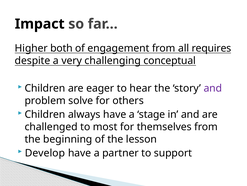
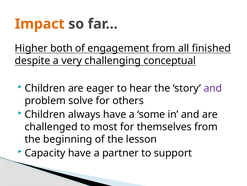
Impact colour: black -> orange
requires: requires -> finished
stage: stage -> some
Develop: Develop -> Capacity
